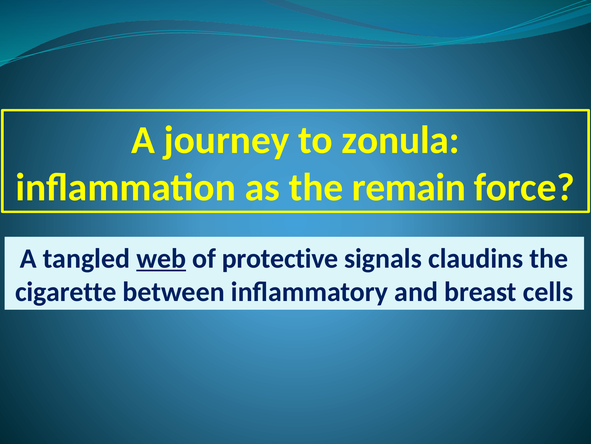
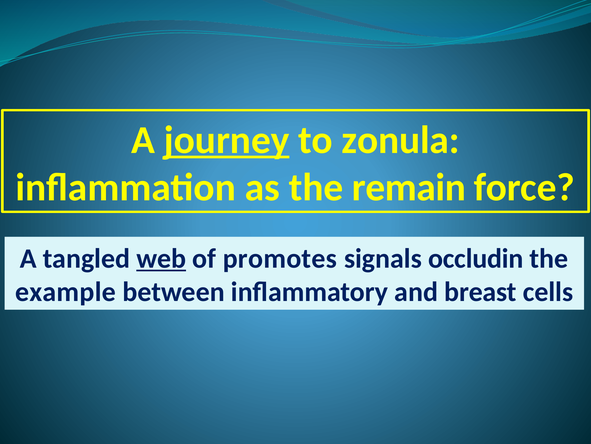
journey underline: none -> present
protective: protective -> promotes
claudins: claudins -> occludin
cigarette: cigarette -> example
